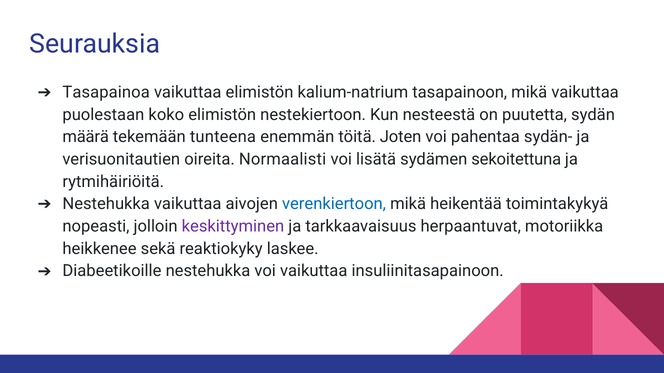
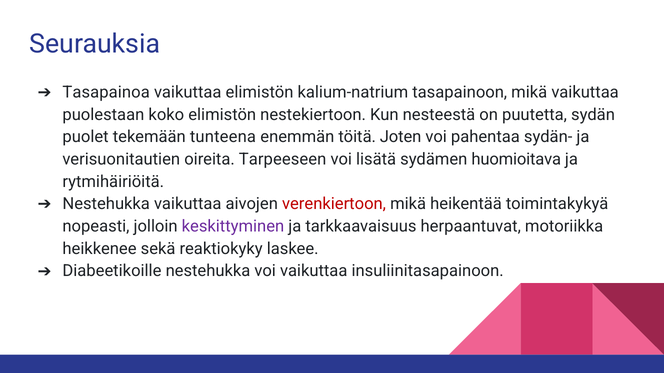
määrä: määrä -> puolet
Normaalisti: Normaalisti -> Tarpeeseen
sekoitettuna: sekoitettuna -> huomioitava
verenkiertoon colour: blue -> red
